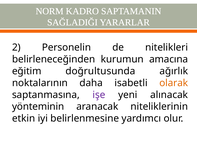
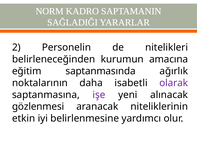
doğrultusunda: doğrultusunda -> saptanmasında
olarak colour: orange -> purple
yönteminin: yönteminin -> gözlenmesi
